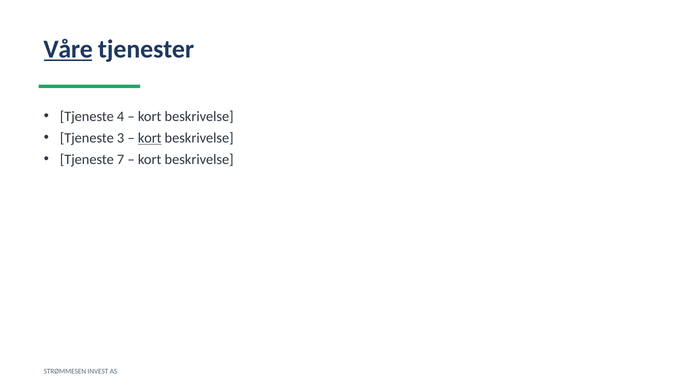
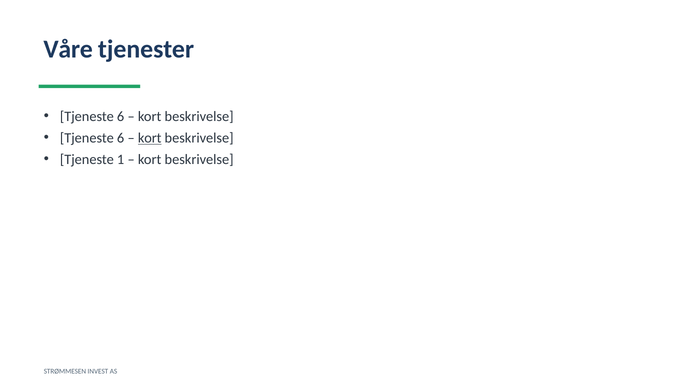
Våre underline: present -> none
4 at (121, 117): 4 -> 6
3 at (121, 138): 3 -> 6
7: 7 -> 1
